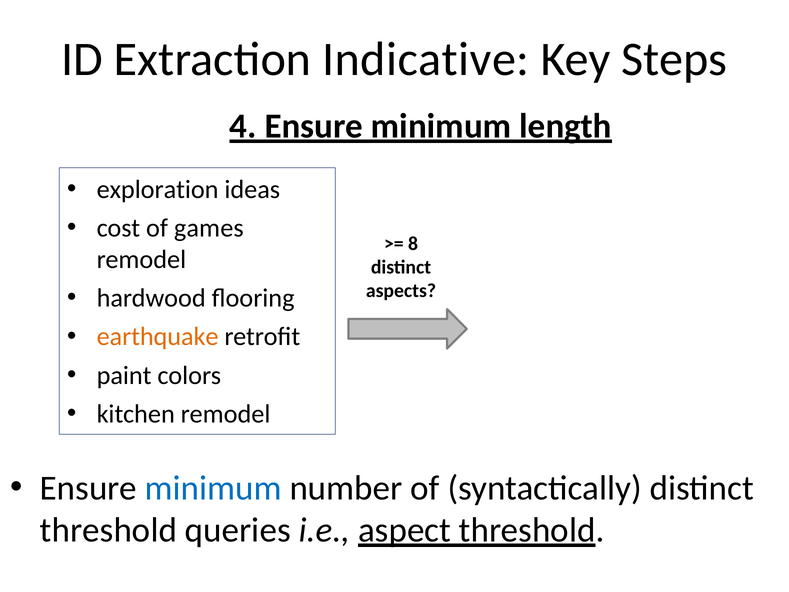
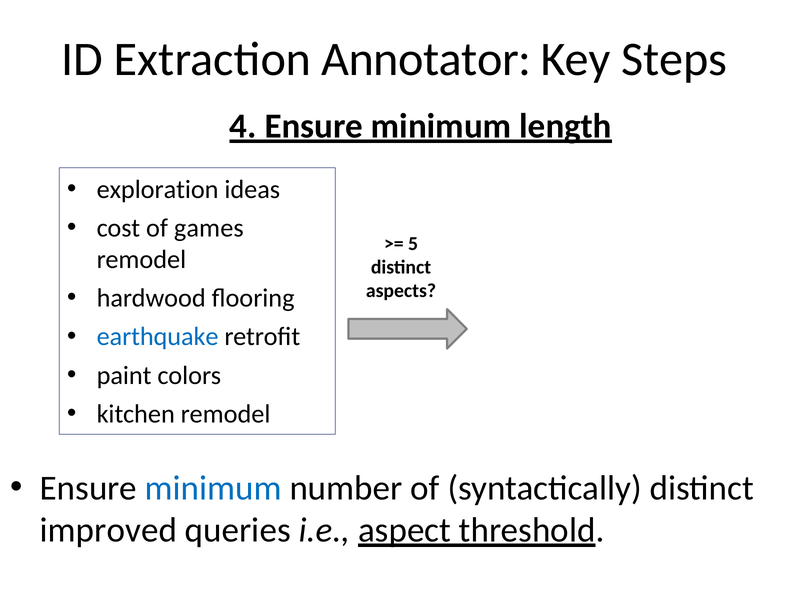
Indicative: Indicative -> Annotator
8: 8 -> 5
earthquake colour: orange -> blue
threshold at (108, 530): threshold -> improved
